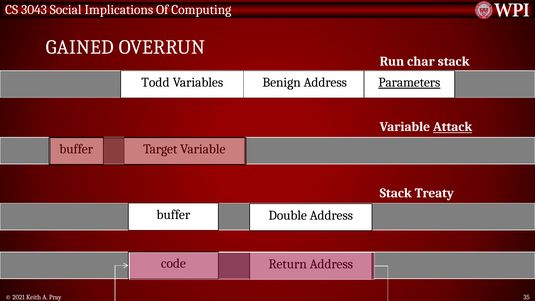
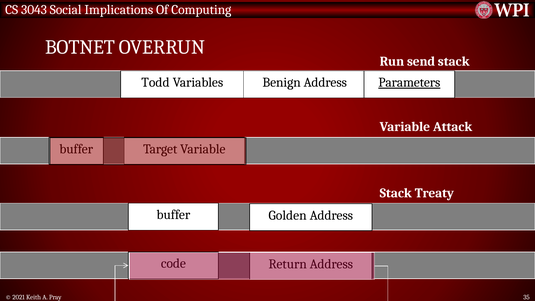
GAINED: GAINED -> BOTNET
char: char -> send
Attack underline: present -> none
Double: Double -> Golden
